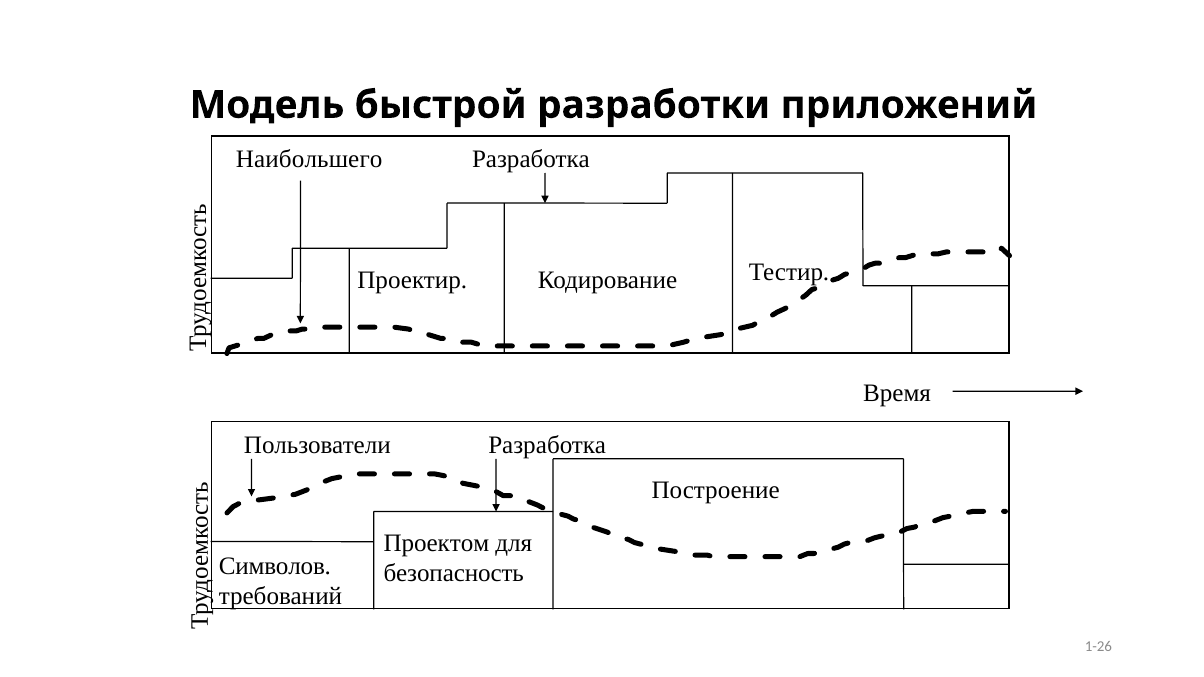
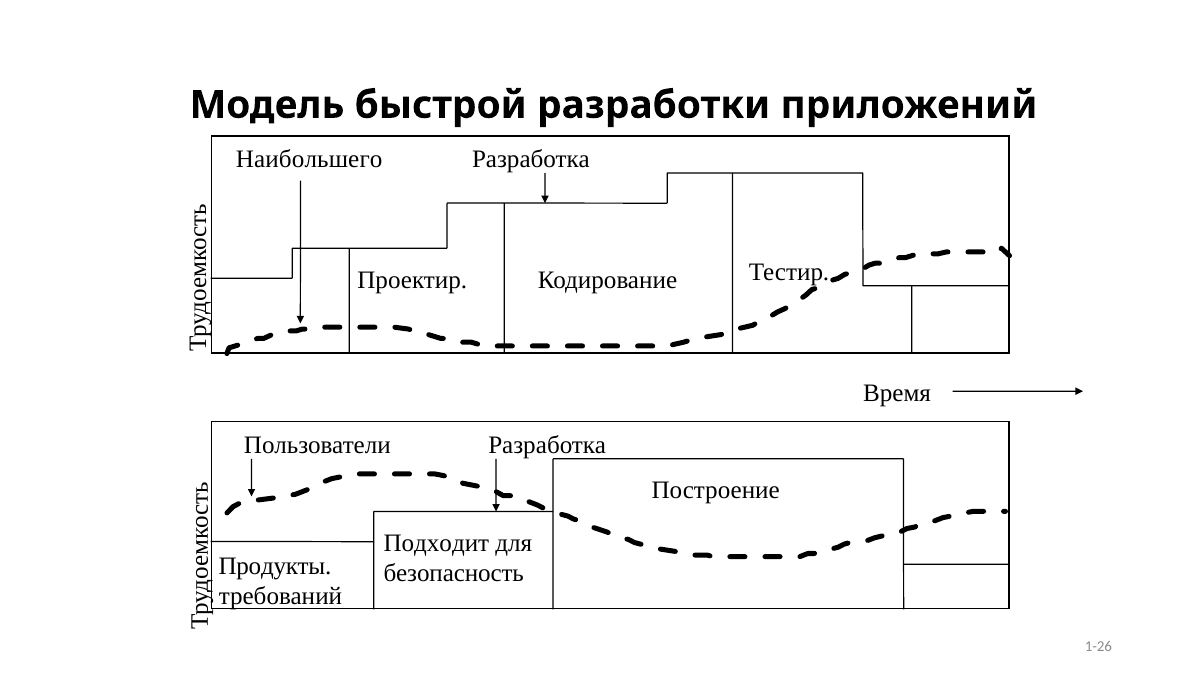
Проектом: Проектом -> Подходит
Символов: Символов -> Продукты
